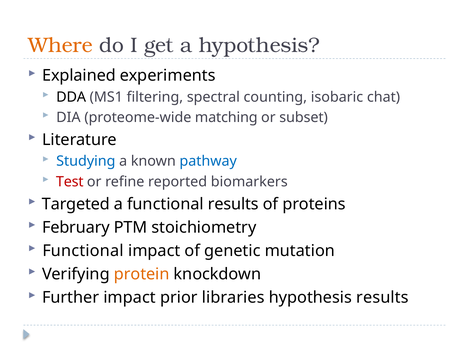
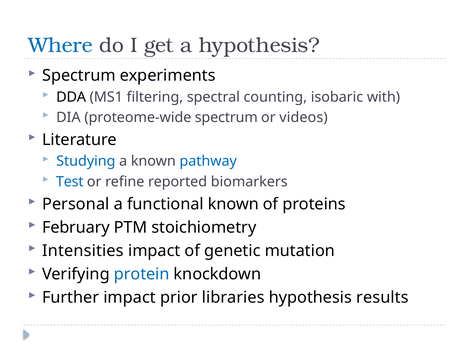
Where colour: orange -> blue
Explained at (79, 76): Explained -> Spectrum
chat: chat -> with
proteome-wide matching: matching -> spectrum
subset: subset -> videos
Test colour: red -> blue
Targeted: Targeted -> Personal
functional results: results -> known
Functional at (83, 251): Functional -> Intensities
protein colour: orange -> blue
